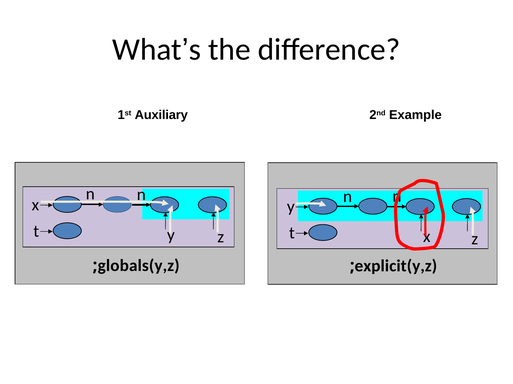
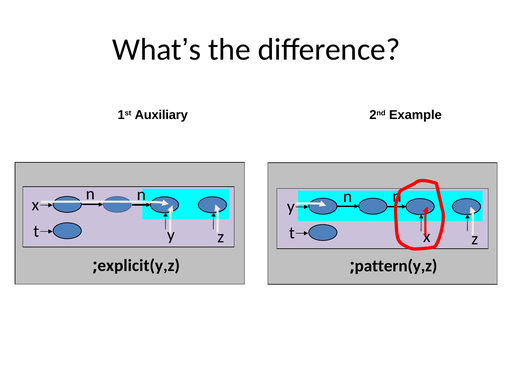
globals(y,z: globals(y,z -> explicit(y,z
explicit(y,z: explicit(y,z -> pattern(y,z
